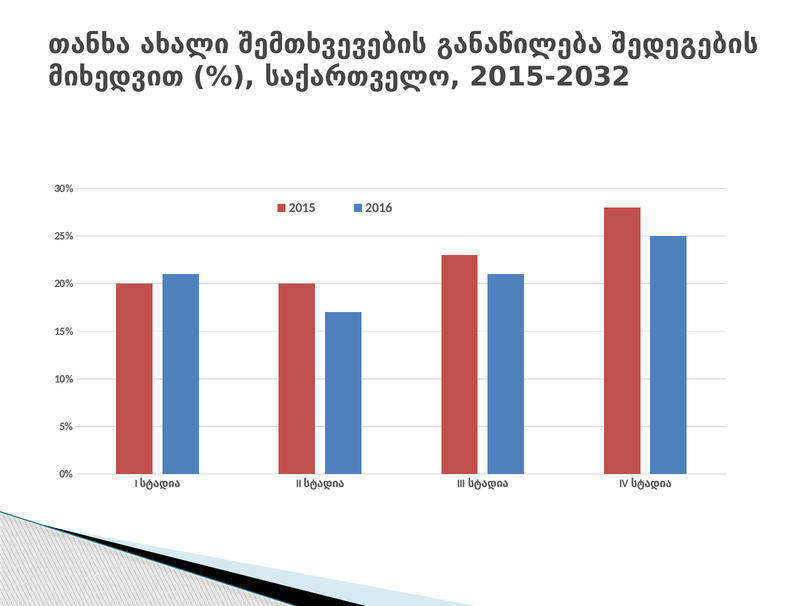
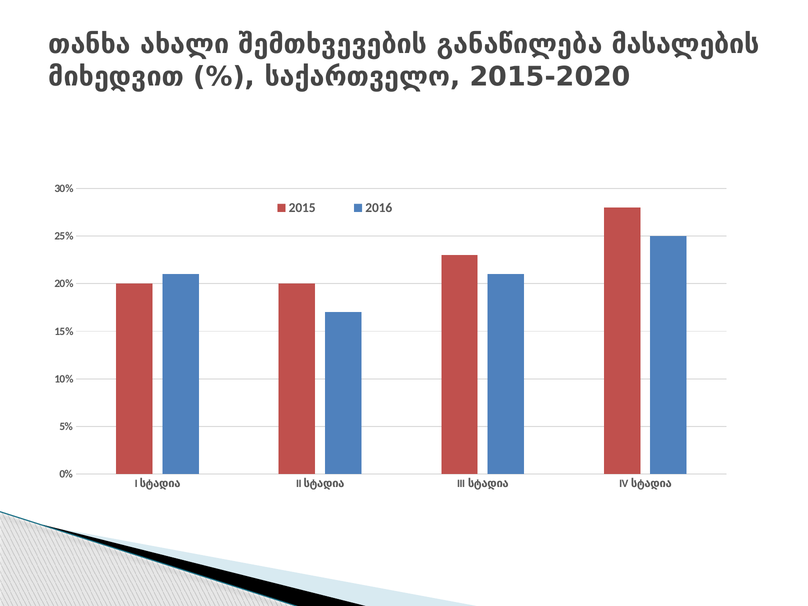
შედეგების: შედეგების -> მასალების
2015-2032: 2015-2032 -> 2015-2020
